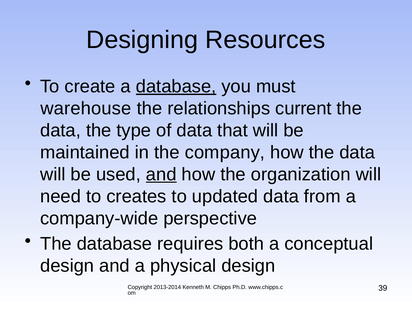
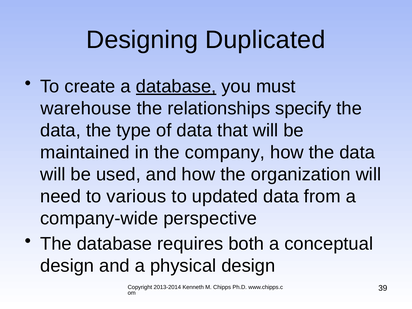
Resources: Resources -> Duplicated
current: current -> specify
and at (161, 174) underline: present -> none
creates: creates -> various
